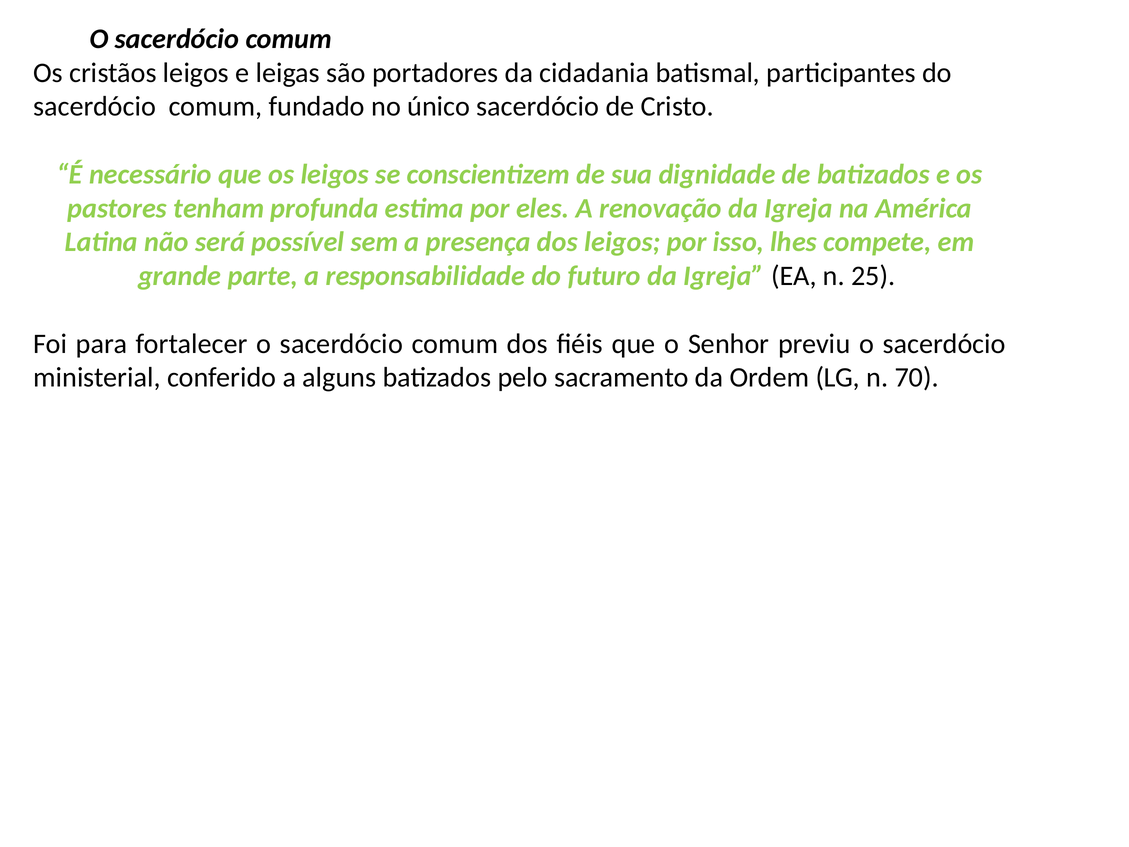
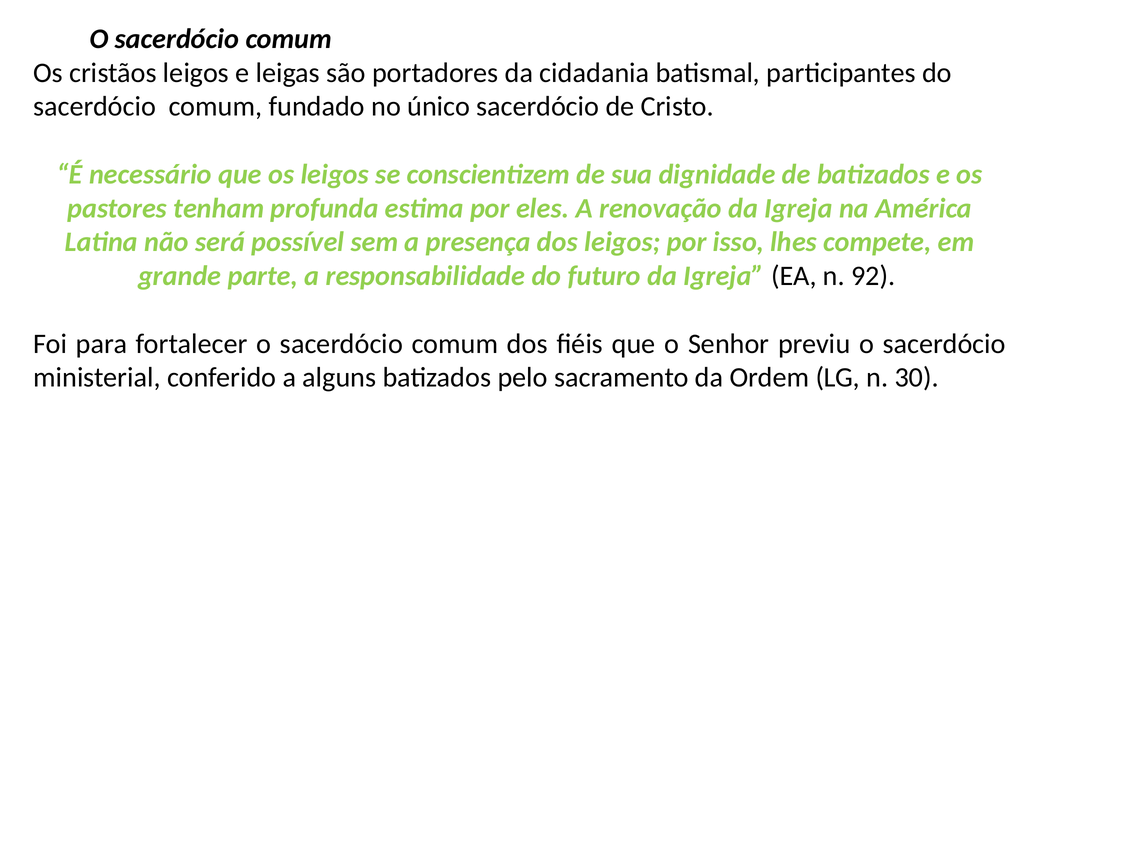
25: 25 -> 92
70: 70 -> 30
